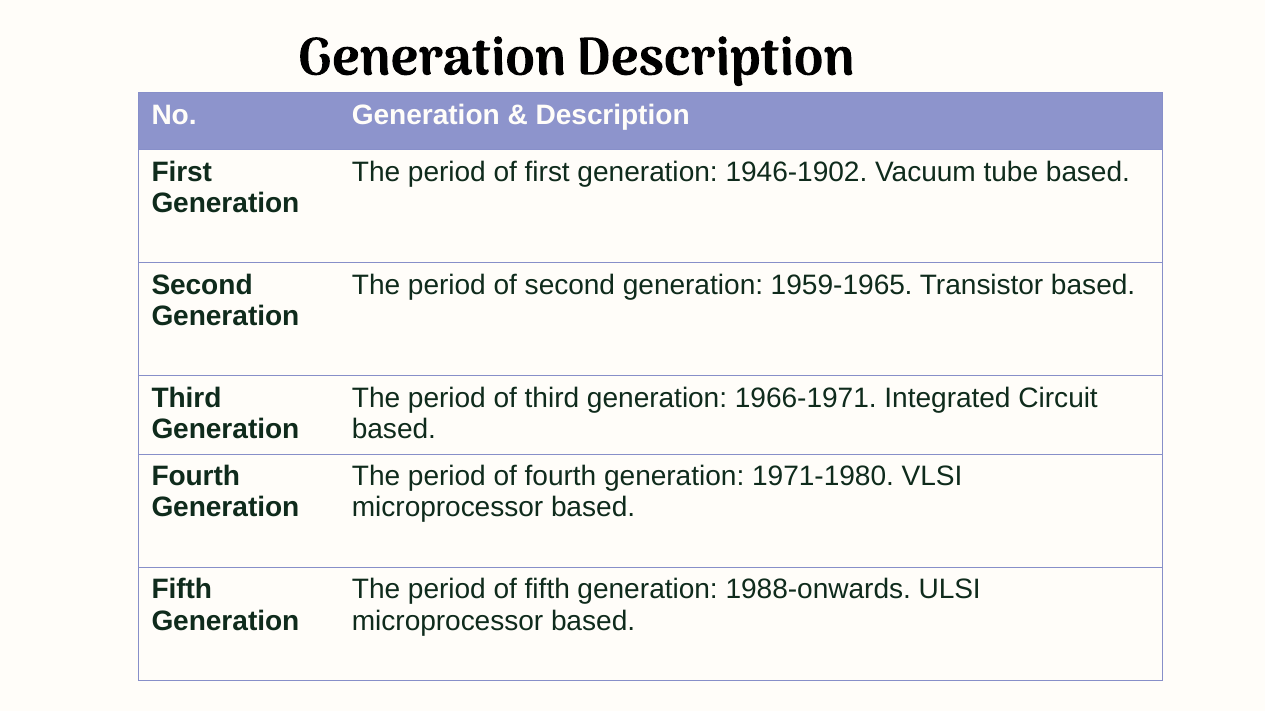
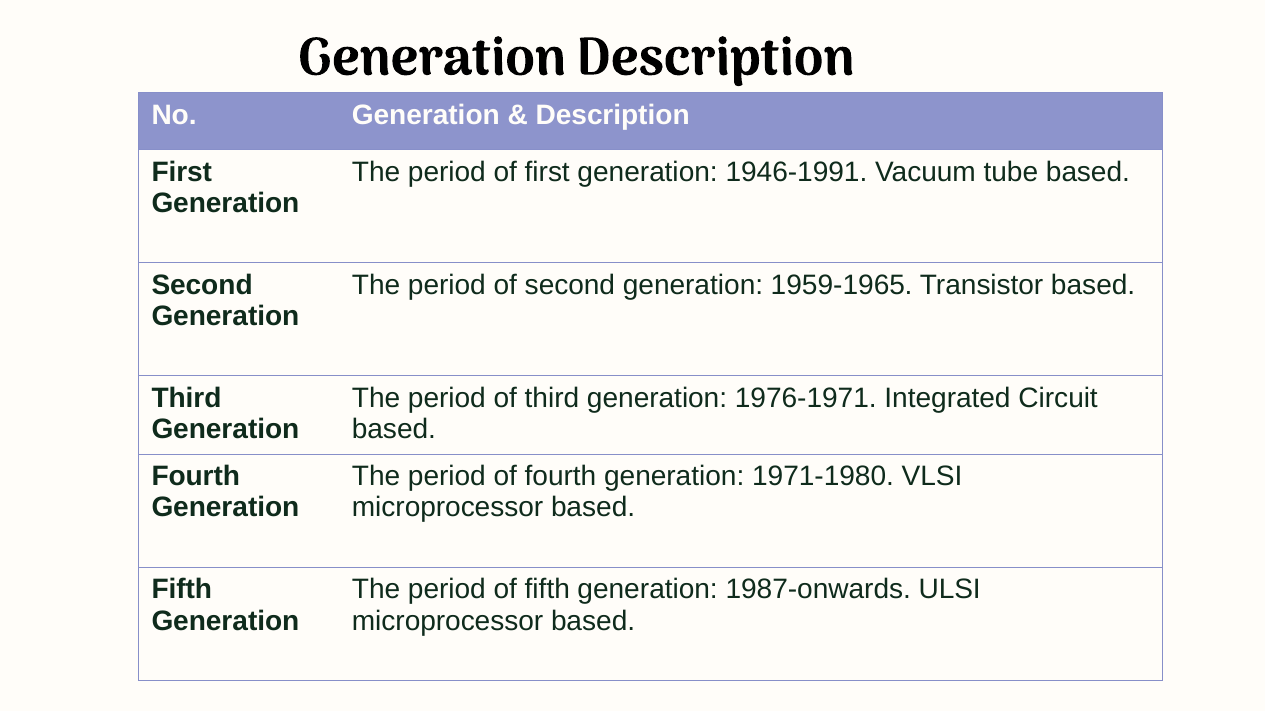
1946-1902: 1946-1902 -> 1946-1991
1966-1971: 1966-1971 -> 1976-1971
1988-onwards: 1988-onwards -> 1987-onwards
